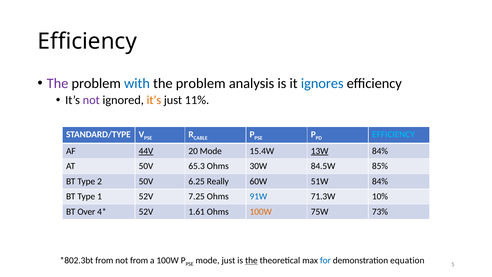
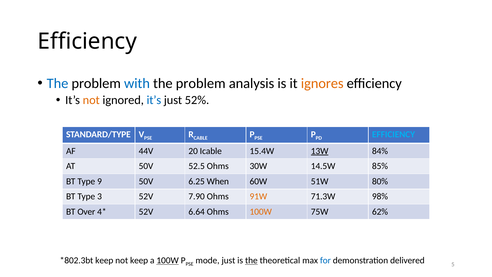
The at (58, 83) colour: purple -> blue
ignores colour: blue -> orange
not at (91, 100) colour: purple -> orange
it’s at (154, 100) colour: orange -> blue
11%: 11% -> 52%
44V underline: present -> none
20 Mode: Mode -> Icable
65.3: 65.3 -> 52.5
84.5W: 84.5W -> 14.5W
2: 2 -> 9
Really: Really -> When
51W 84%: 84% -> 80%
1: 1 -> 3
7.25: 7.25 -> 7.90
91W colour: blue -> orange
10%: 10% -> 98%
1.61: 1.61 -> 6.64
73%: 73% -> 62%
from at (104, 260): from -> keep
not from: from -> keep
100W at (168, 260) underline: none -> present
equation: equation -> delivered
